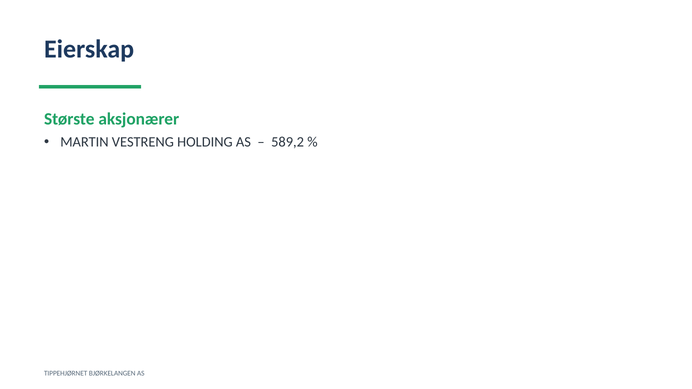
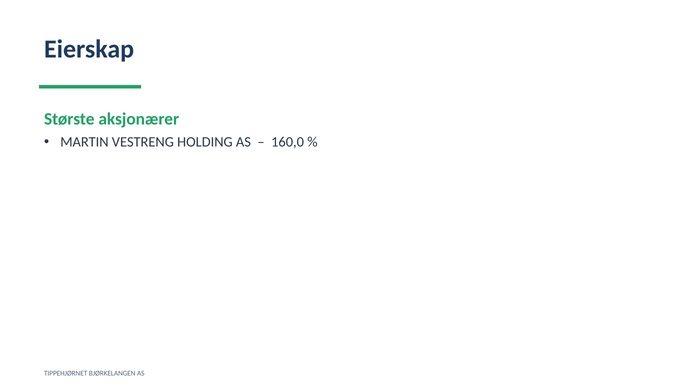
589,2: 589,2 -> 160,0
